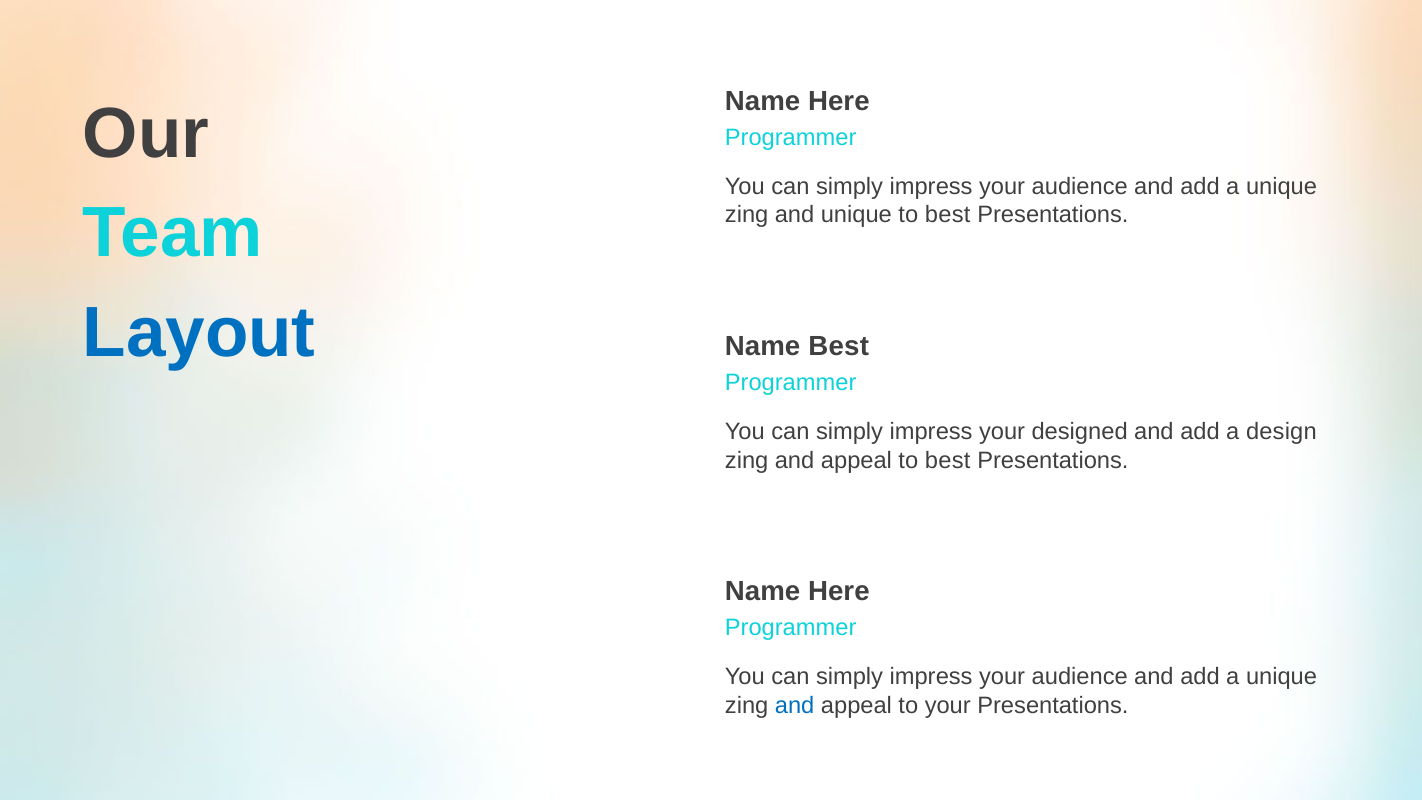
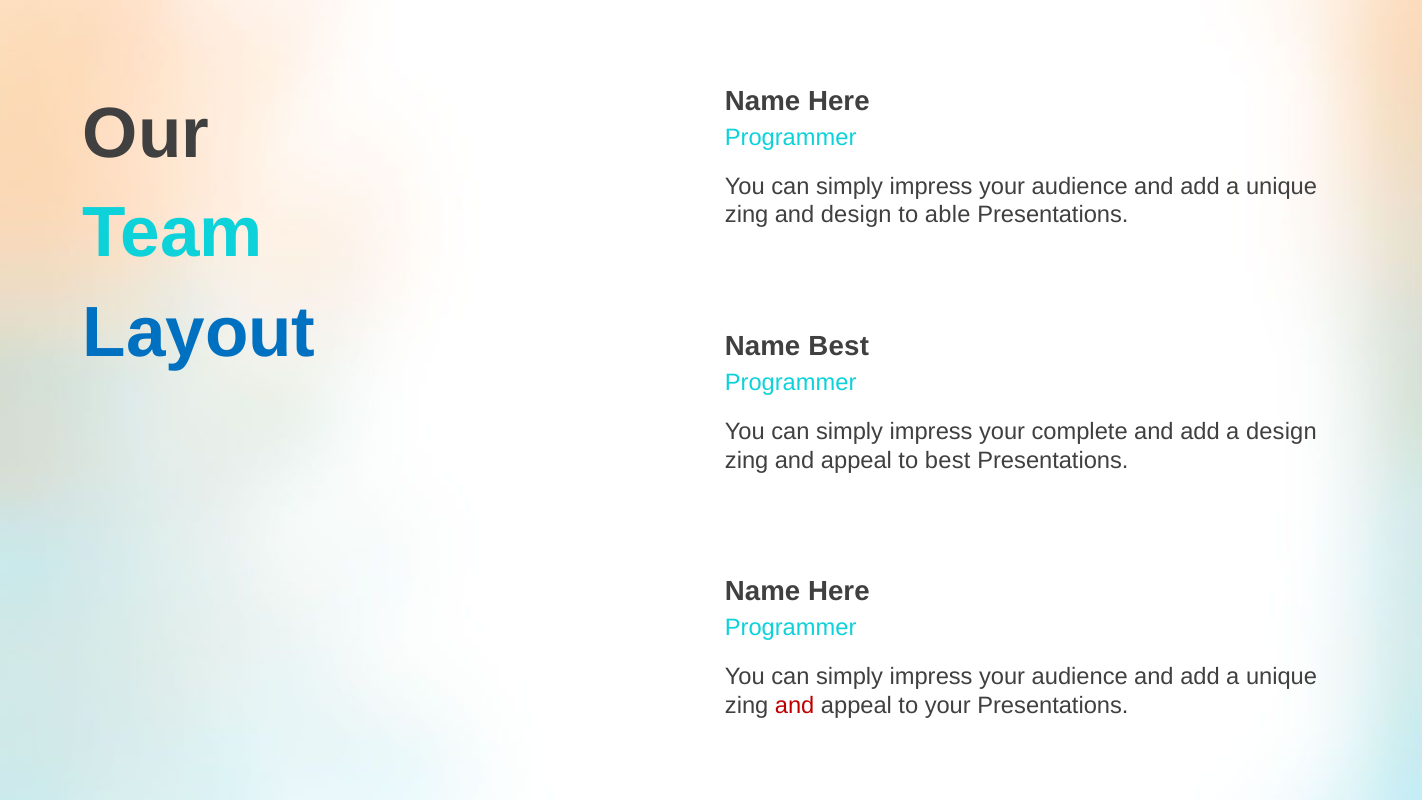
and unique: unique -> design
best at (948, 215): best -> able
designed: designed -> complete
and at (795, 705) colour: blue -> red
